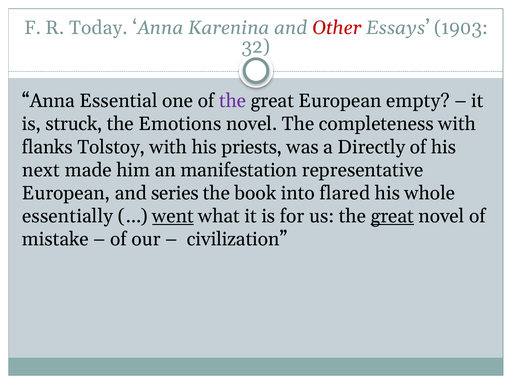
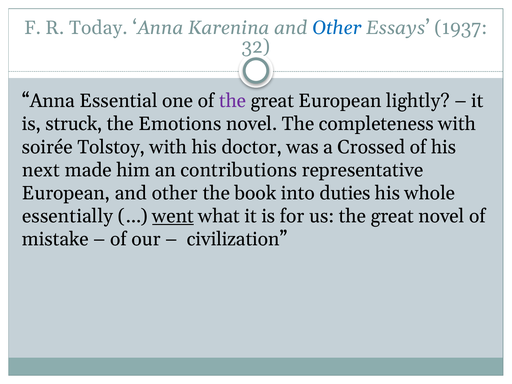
Other at (337, 28) colour: red -> blue
1903: 1903 -> 1937
empty: empty -> lightly
flanks: flanks -> soirée
priests: priests -> doctor
Directly: Directly -> Crossed
manifestation: manifestation -> contributions
European and series: series -> other
flared: flared -> duties
great at (392, 216) underline: present -> none
